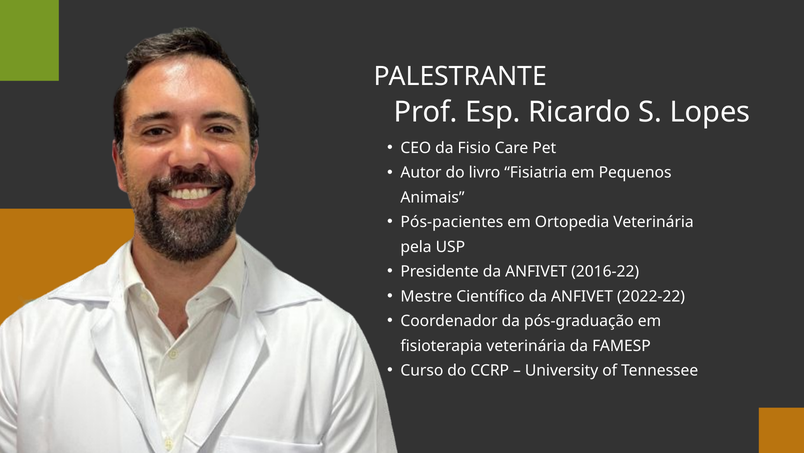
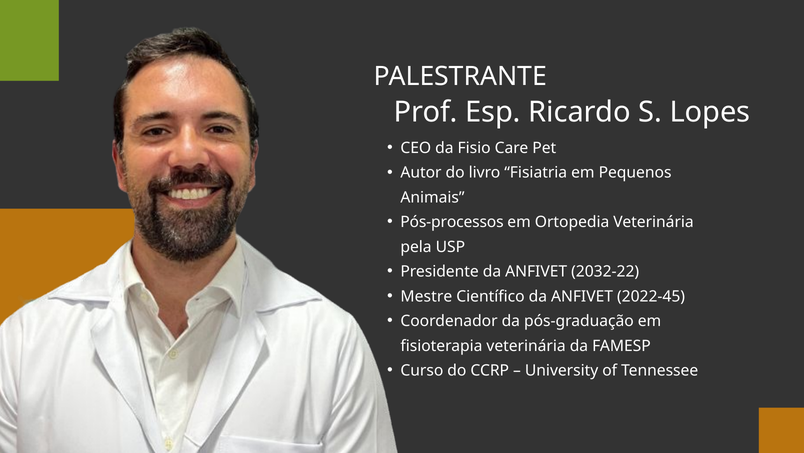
Pós-pacientes: Pós-pacientes -> Pós-processos
2016-22: 2016-22 -> 2032-22
2022-22: 2022-22 -> 2022-45
